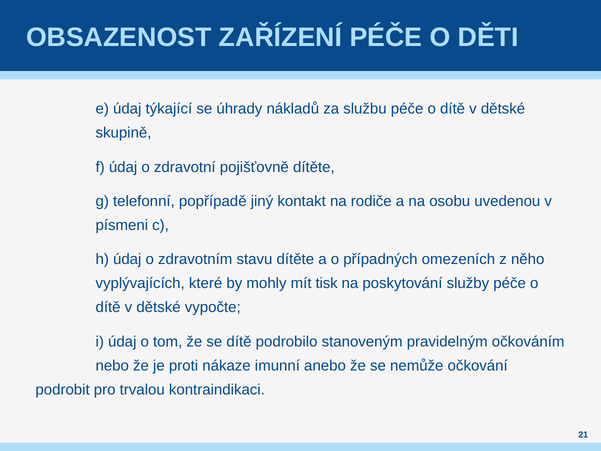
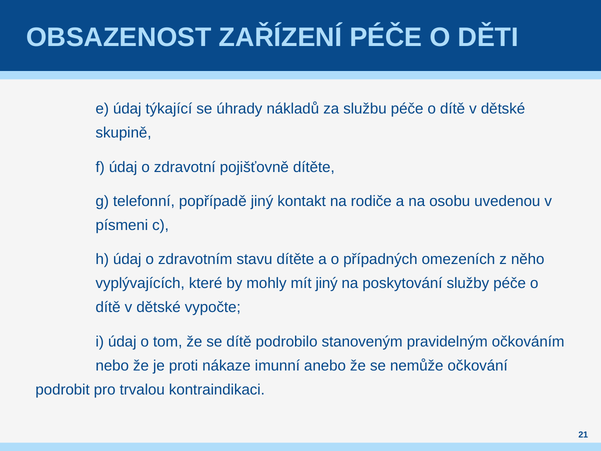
mít tisk: tisk -> jiný
